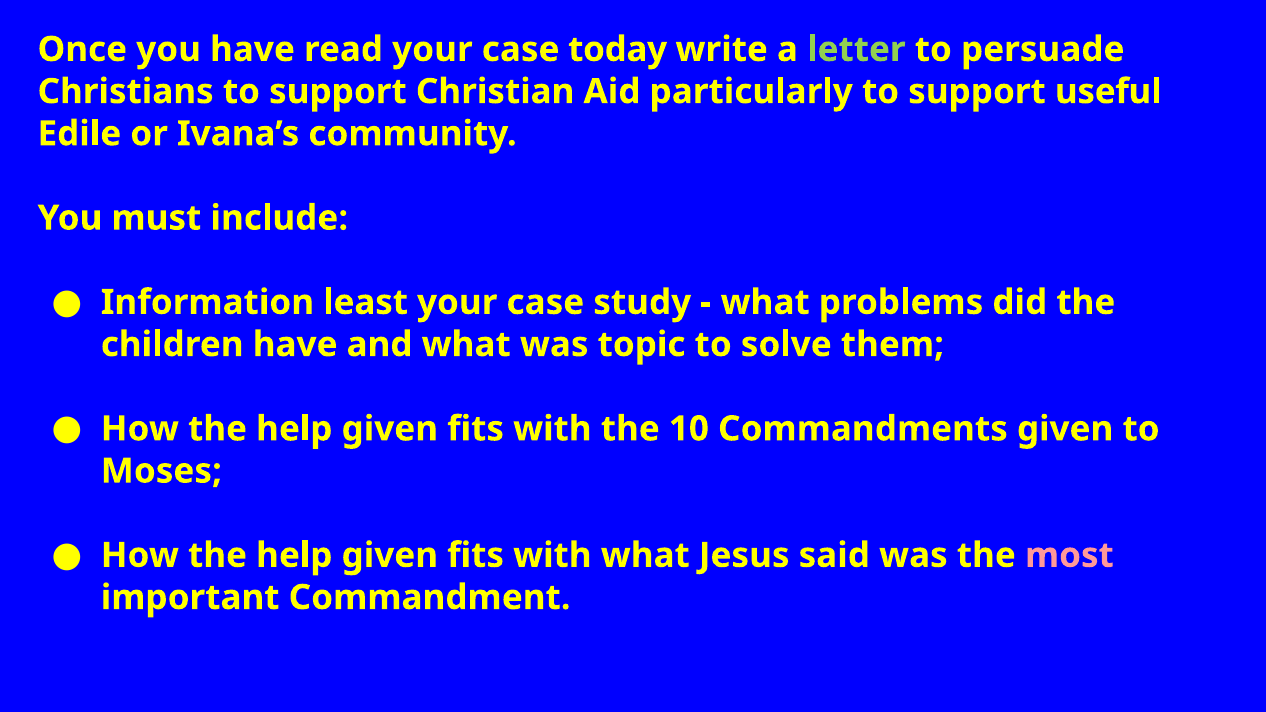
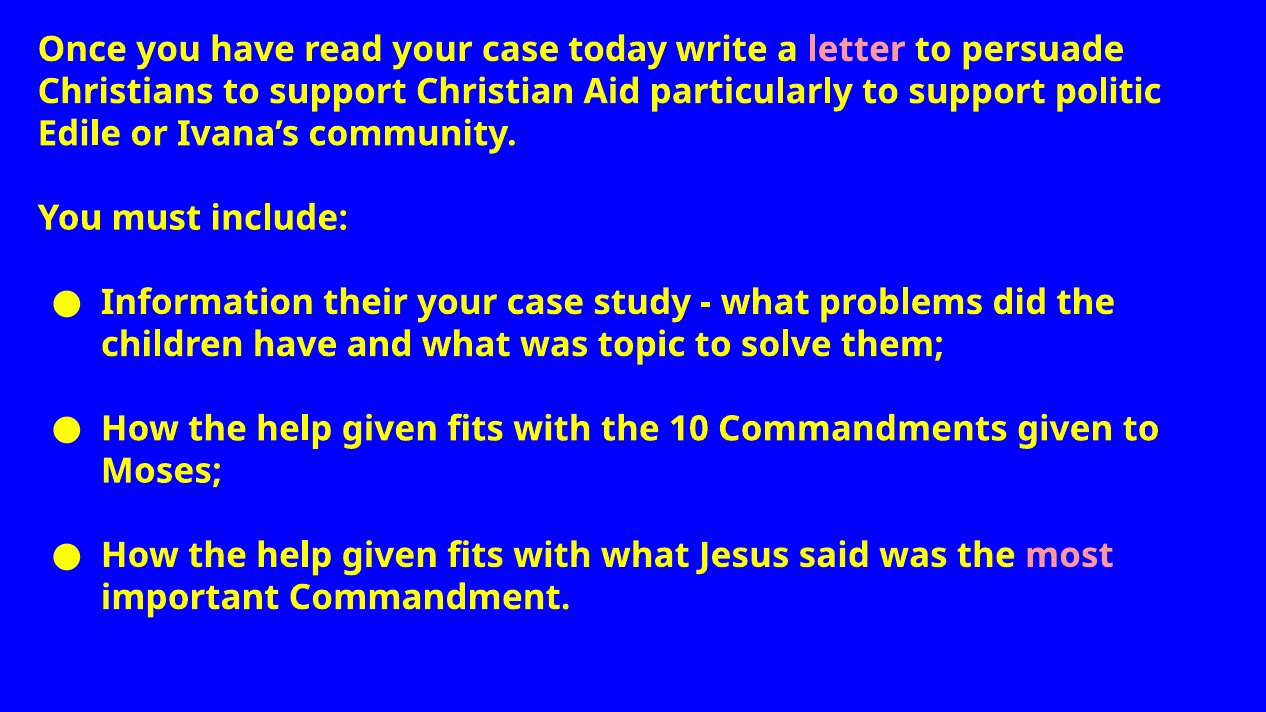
letter colour: light green -> pink
useful: useful -> politic
least: least -> their
